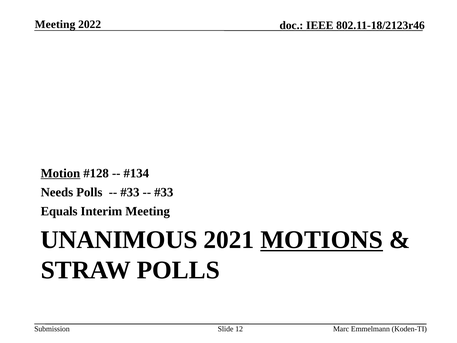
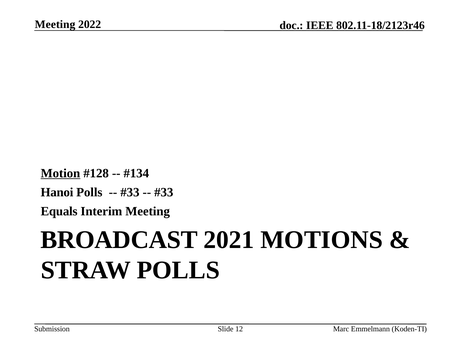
Needs: Needs -> Hanoi
UNANIMOUS: UNANIMOUS -> BROADCAST
MOTIONS underline: present -> none
